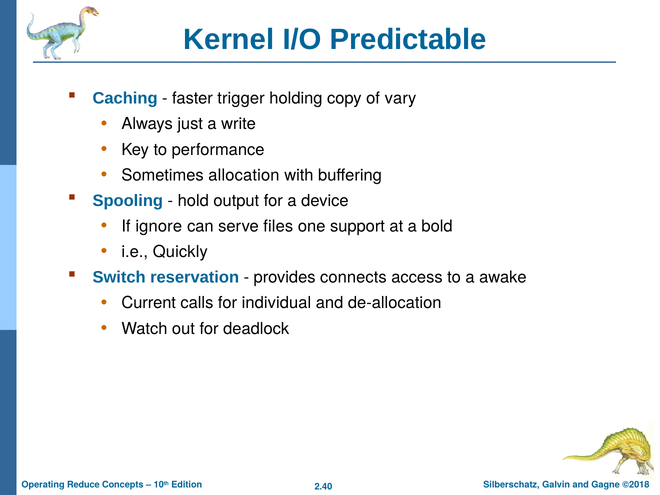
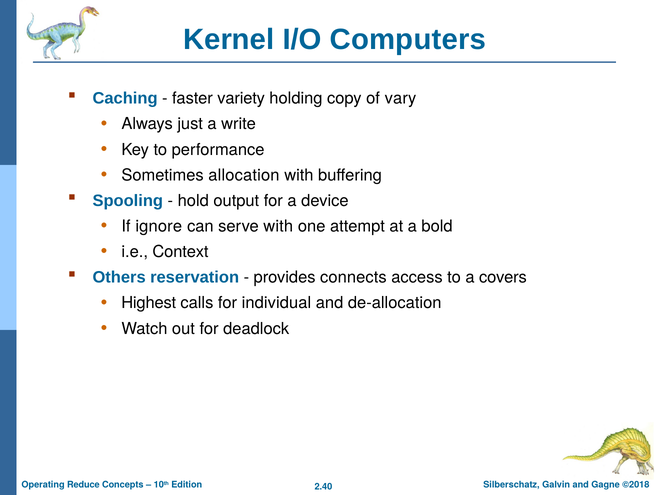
Predictable: Predictable -> Computers
trigger: trigger -> variety
serve files: files -> with
support: support -> attempt
Quickly: Quickly -> Context
Switch: Switch -> Others
awake: awake -> covers
Current: Current -> Highest
